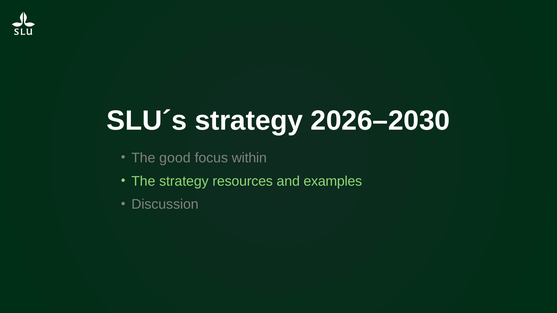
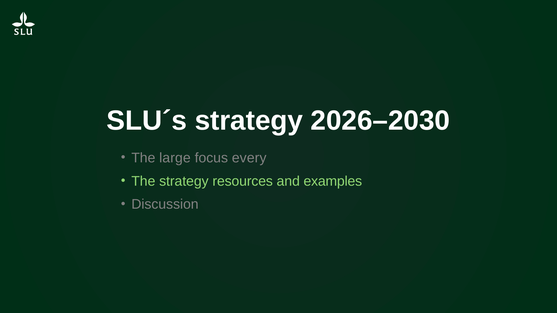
good: good -> large
within: within -> every
